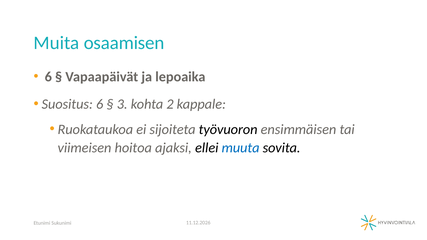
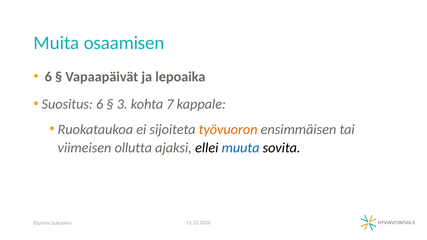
2: 2 -> 7
työvuoron colour: black -> orange
hoitoa: hoitoa -> ollutta
